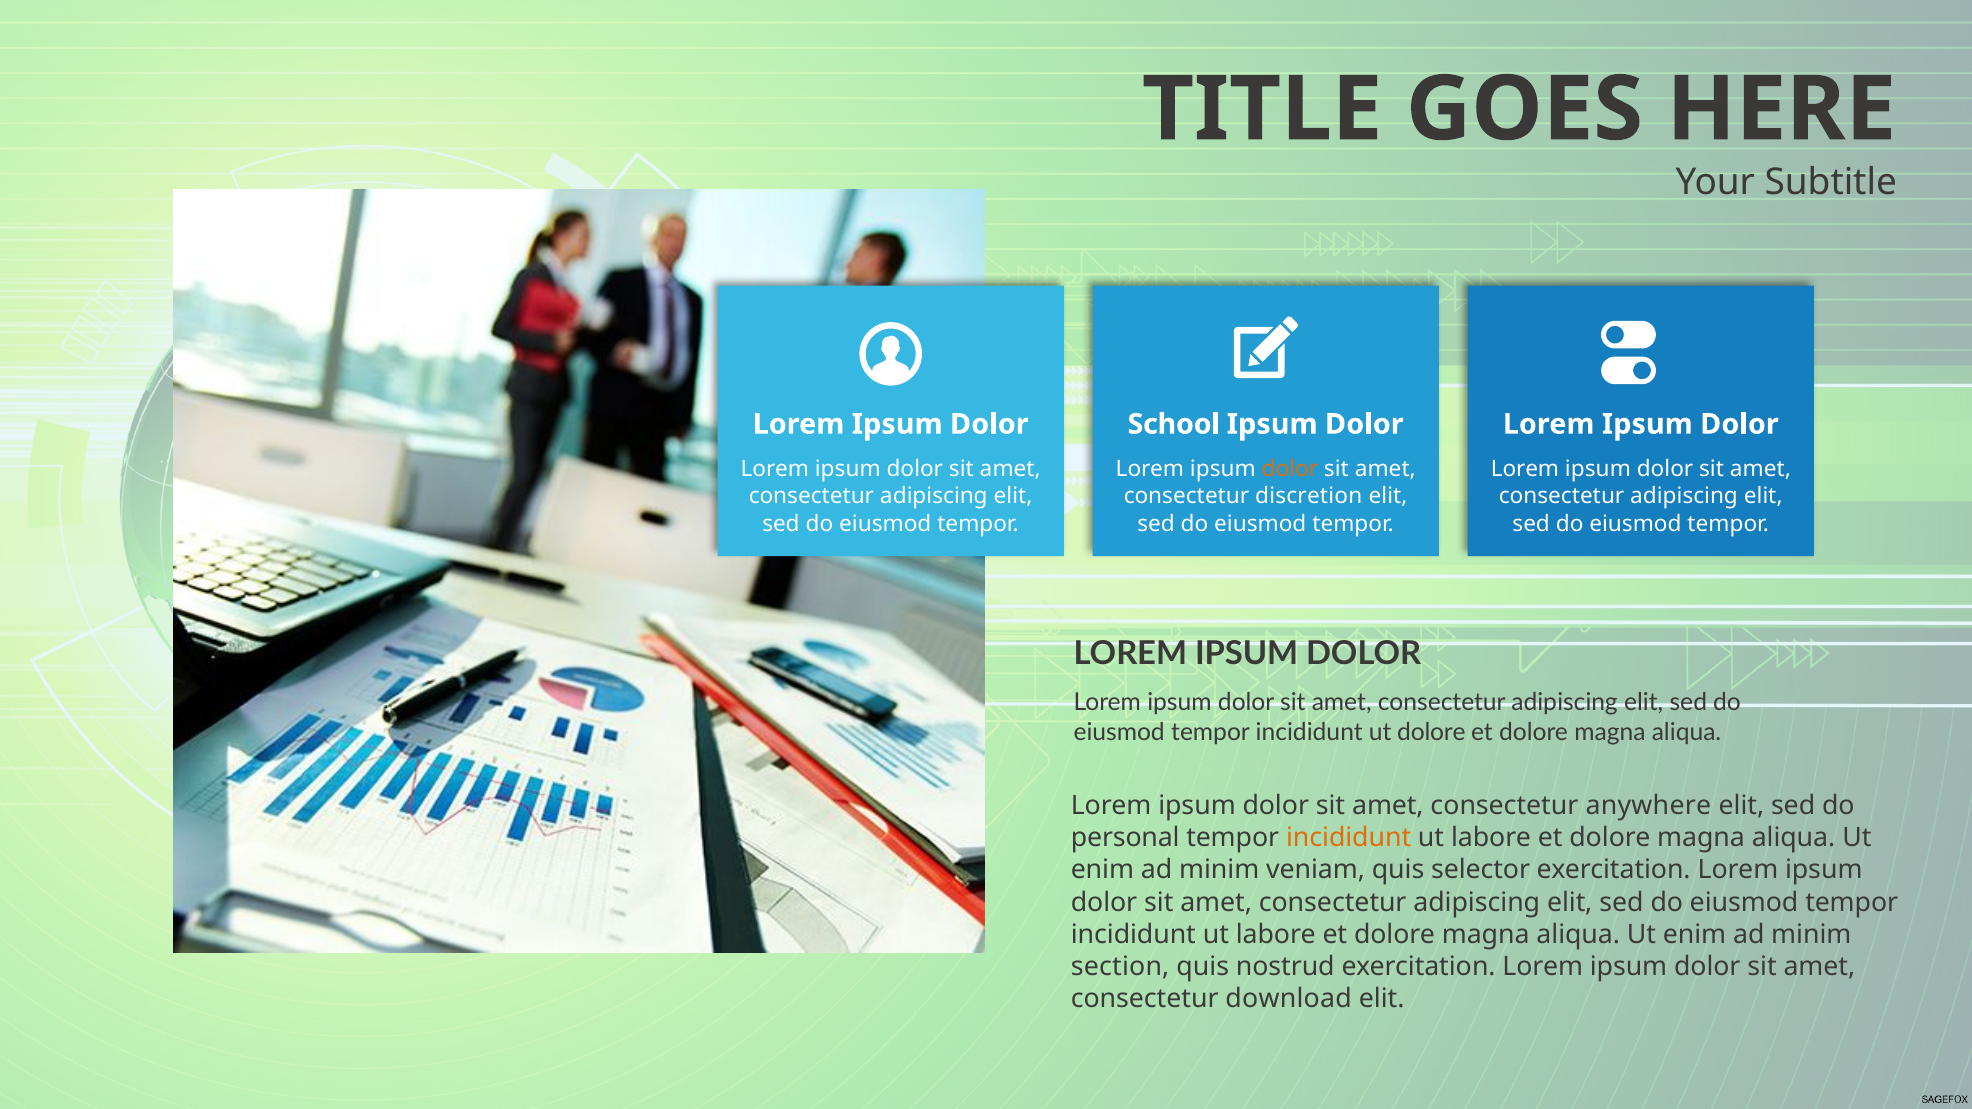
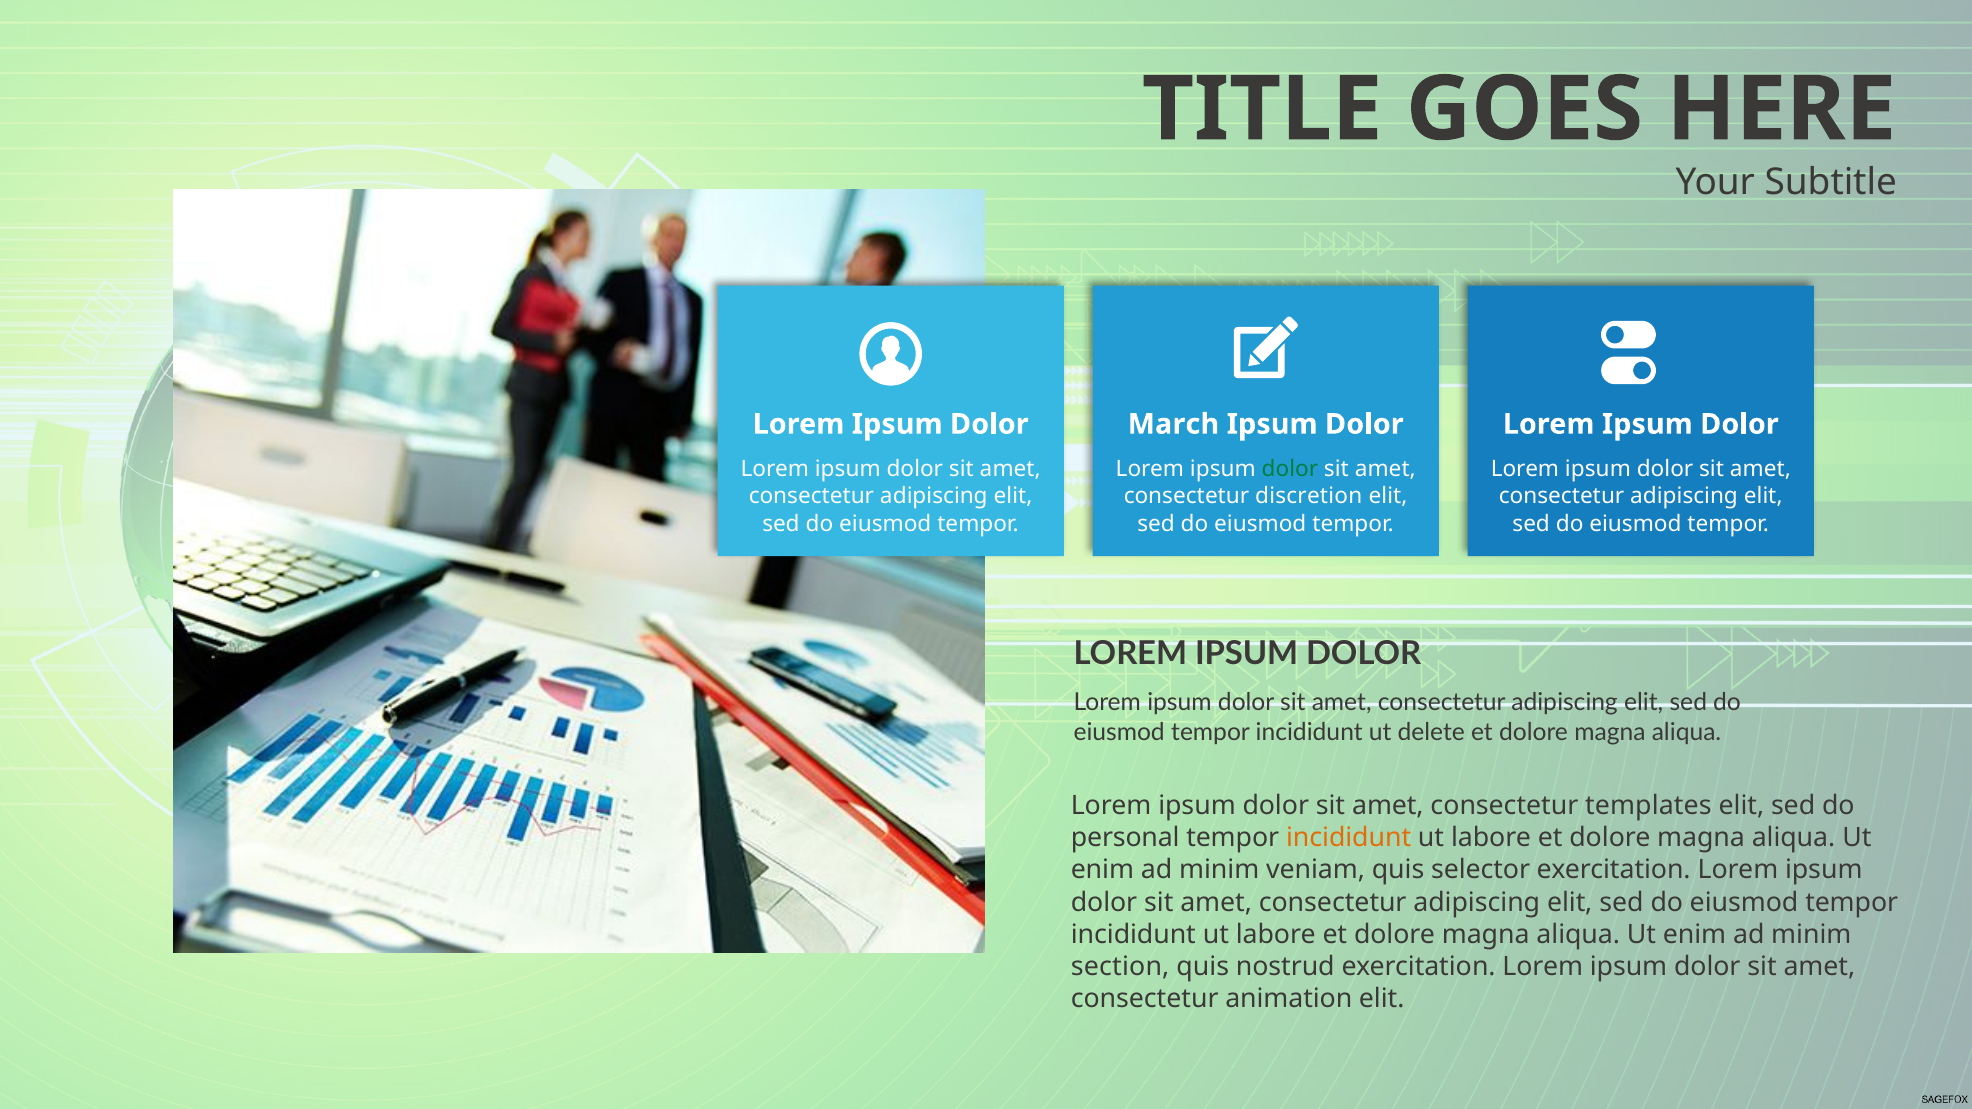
School: School -> March
dolor at (1290, 469) colour: orange -> green
ut dolore: dolore -> delete
anywhere: anywhere -> templates
download: download -> animation
